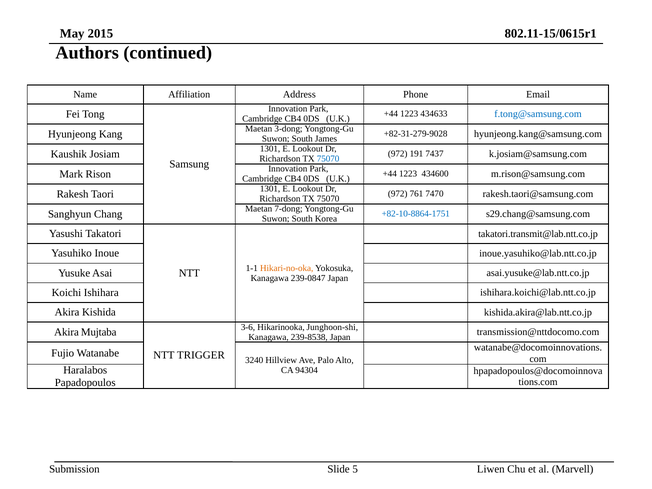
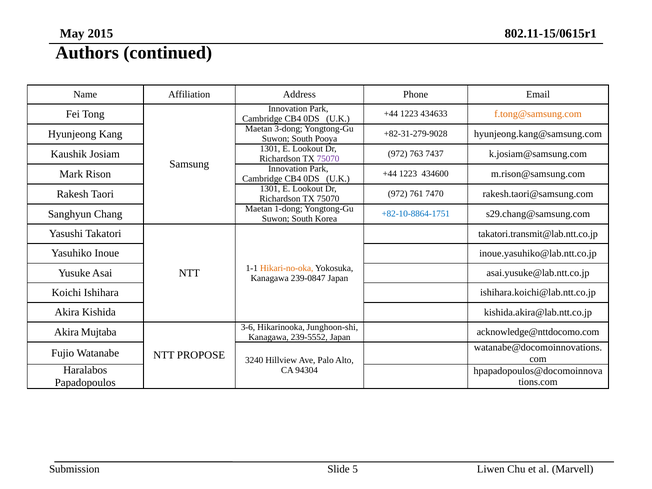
f.tong@samsung.com colour: blue -> orange
James: James -> Pooya
191: 191 -> 763
75070 at (328, 159) colour: blue -> purple
7-dong: 7-dong -> 1-dong
239-8538: 239-8538 -> 239-5552
transmission@nttdocomo.com: transmission@nttdocomo.com -> acknowledge@nttdocomo.com
TRIGGER: TRIGGER -> PROPOSE
